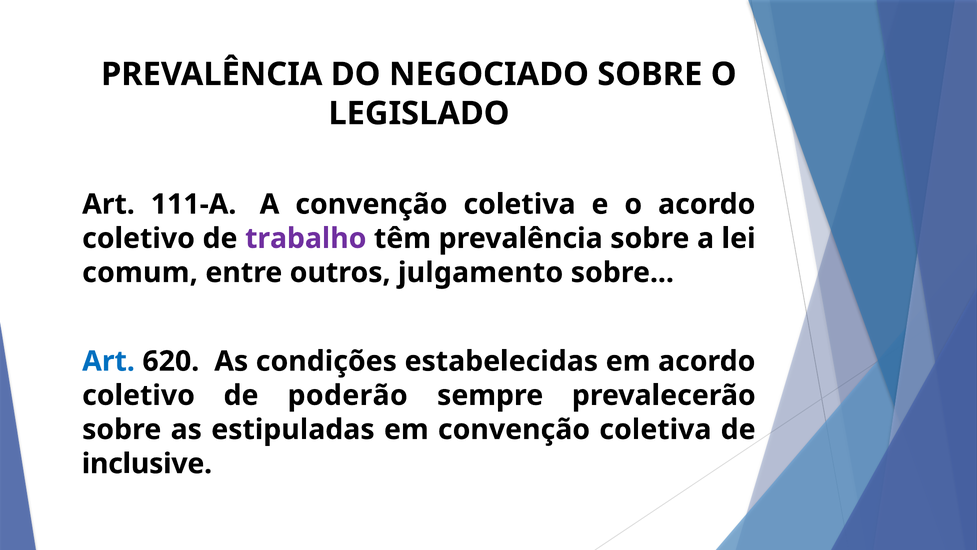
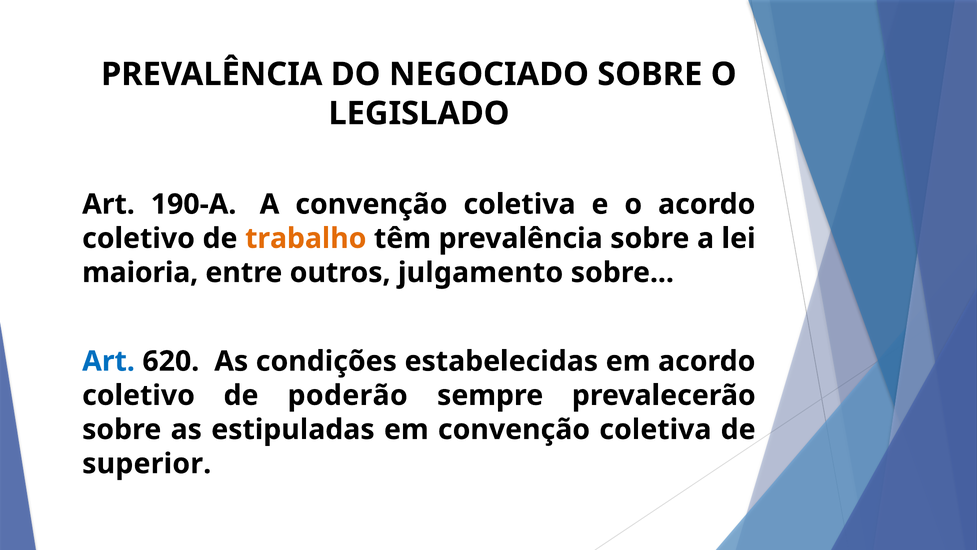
111-A: 111-A -> 190-A
trabalho colour: purple -> orange
comum: comum -> maioria
inclusive: inclusive -> superior
